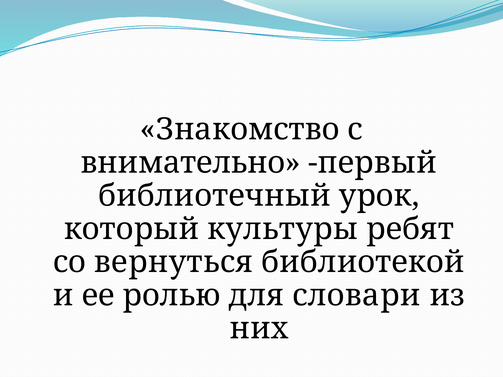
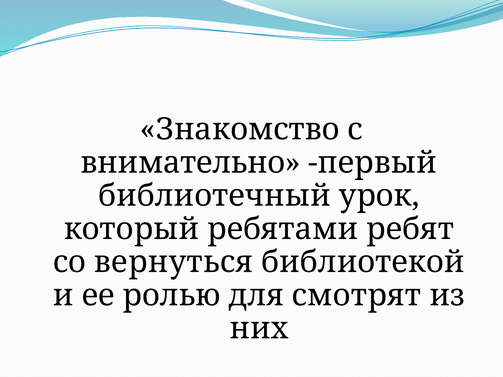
культуры: культуры -> ребятами
словари: словари -> смотрят
